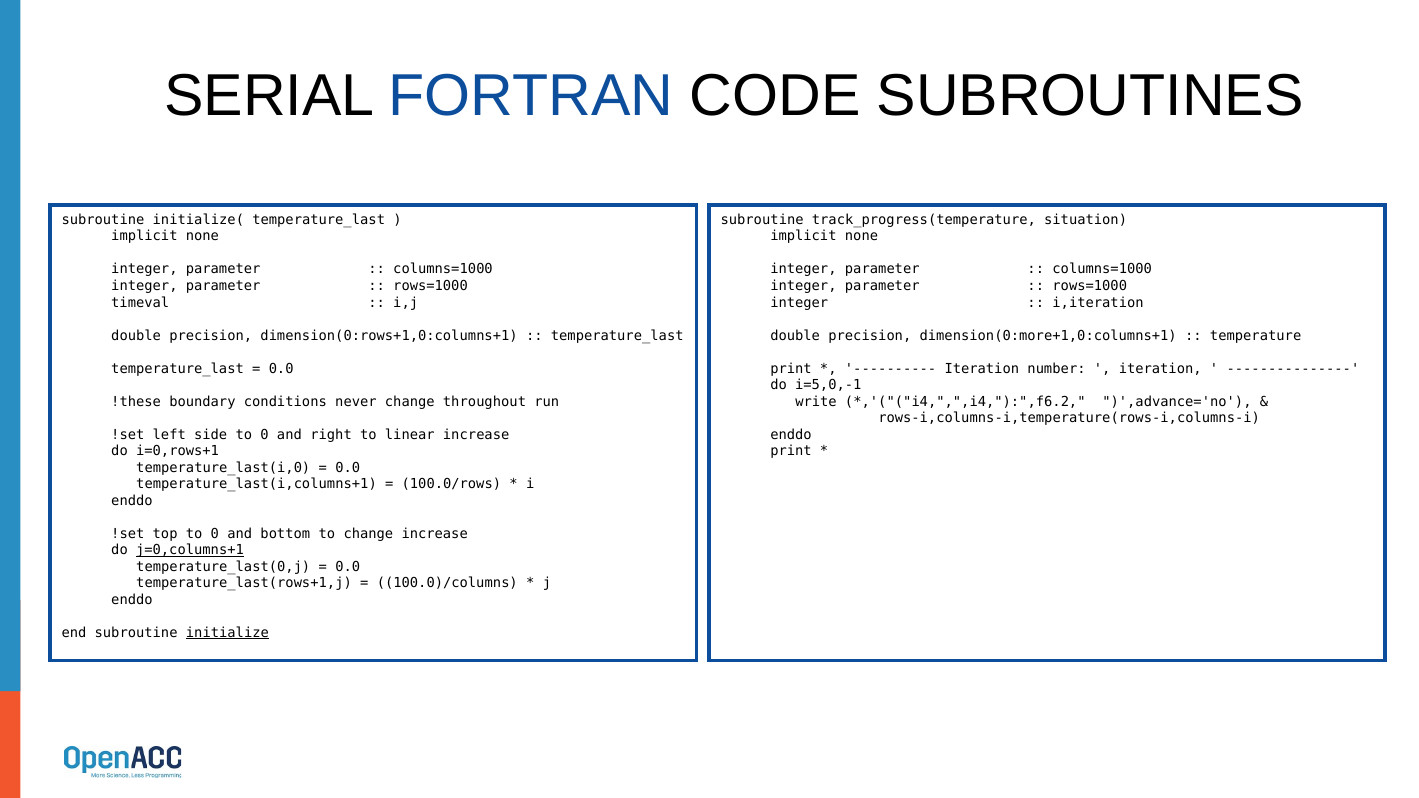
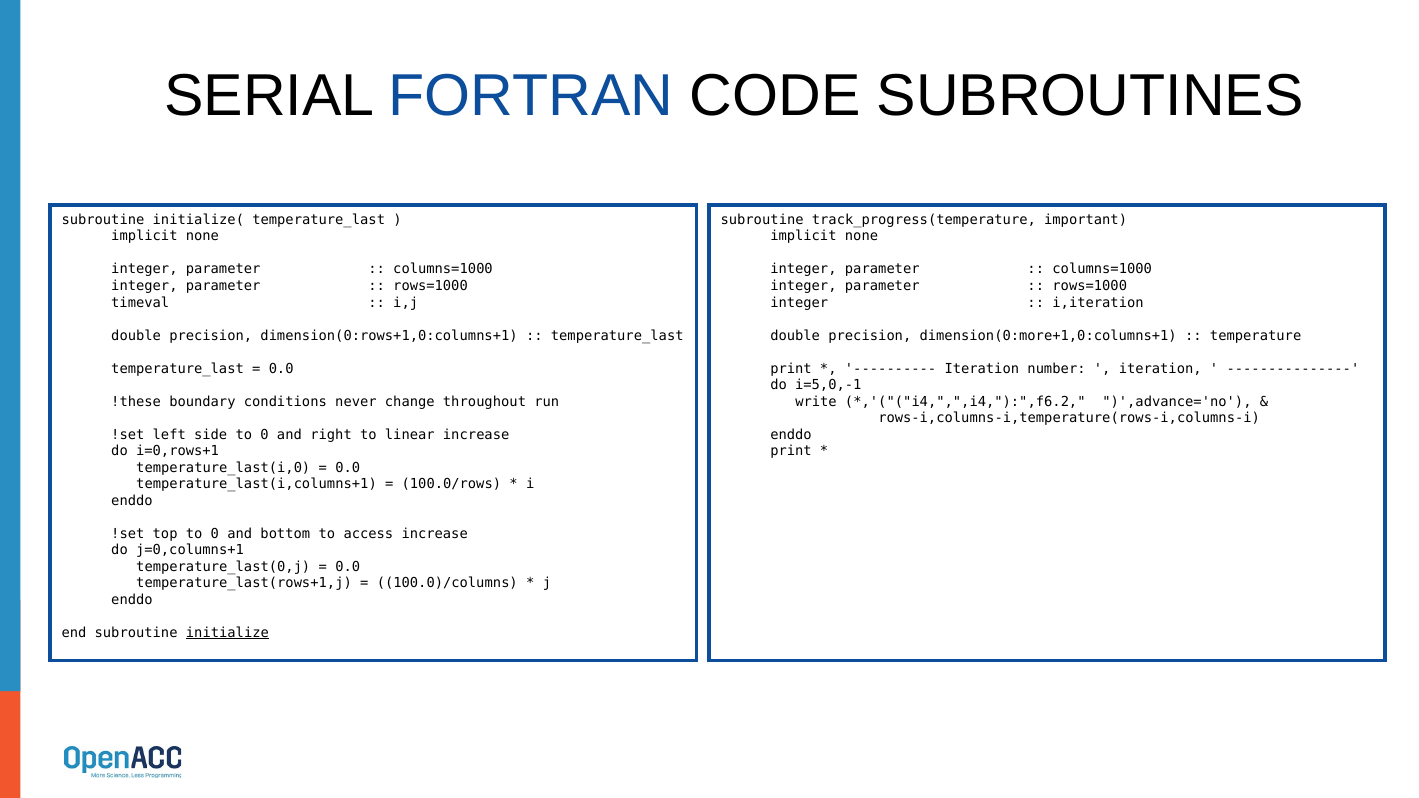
situation: situation -> important
to change: change -> access
j=0,columns+1 underline: present -> none
